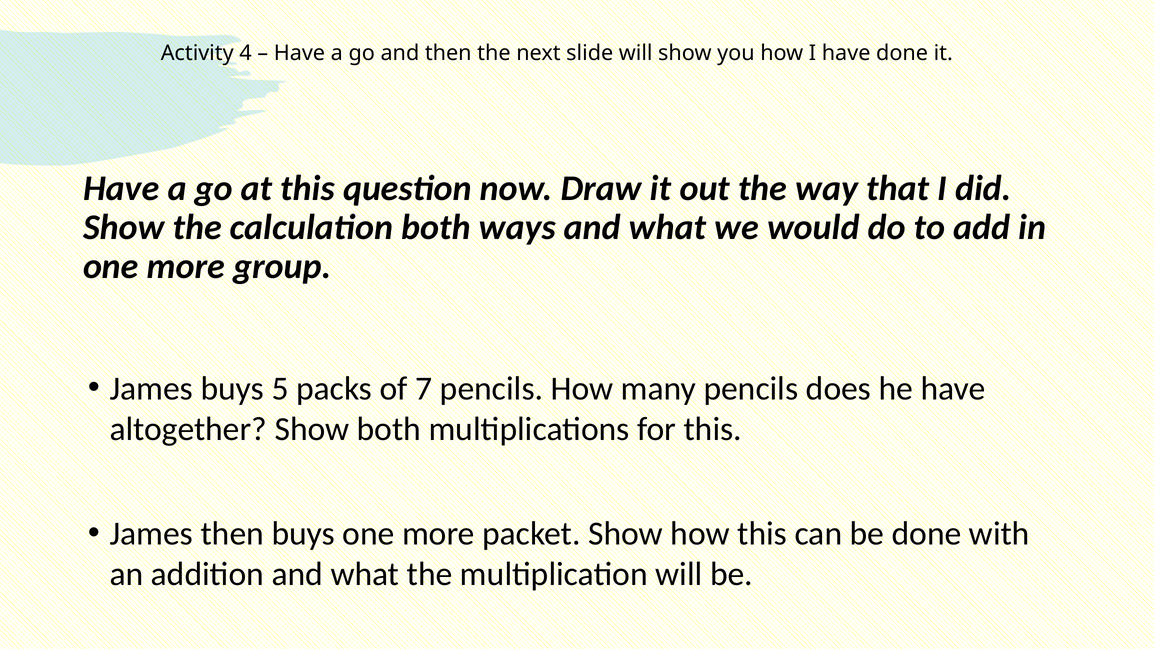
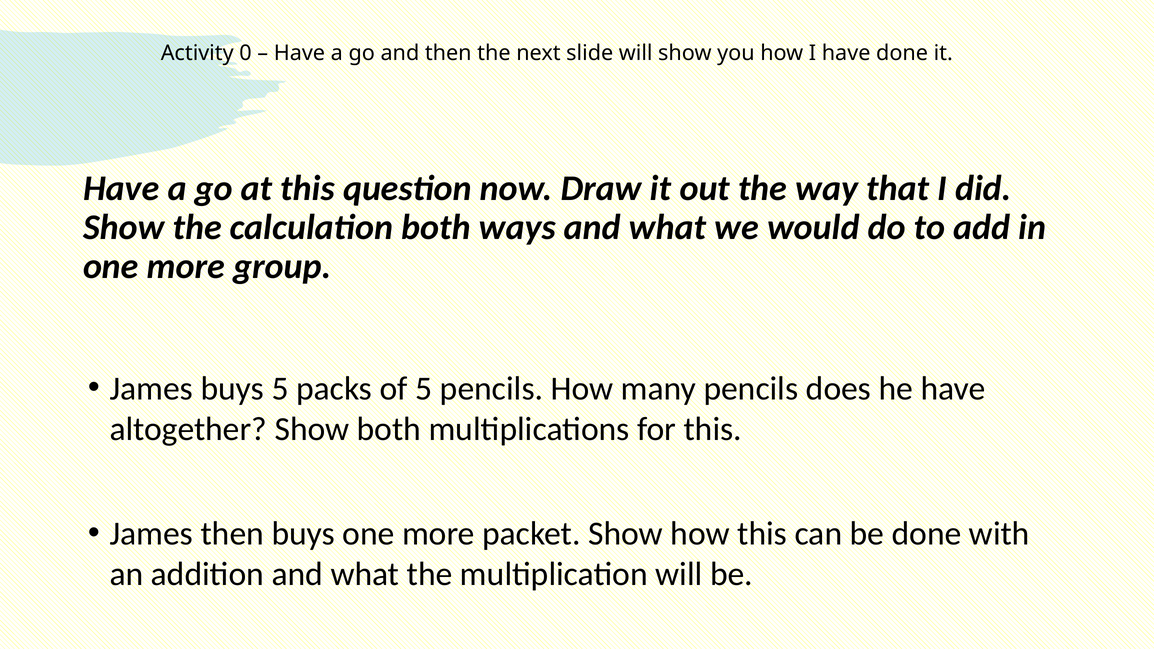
4: 4 -> 0
of 7: 7 -> 5
